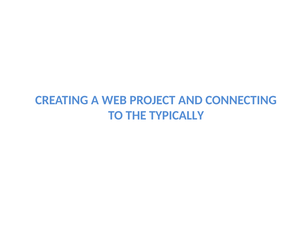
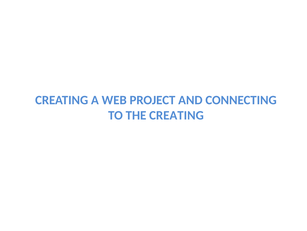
THE TYPICALLY: TYPICALLY -> CREATING
